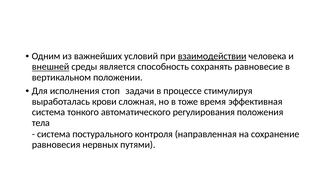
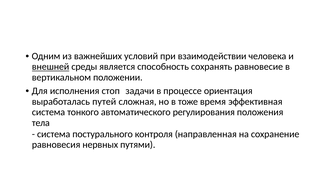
взаимодействии underline: present -> none
стимулируя: стимулируя -> ориентация
крови: крови -> путей
